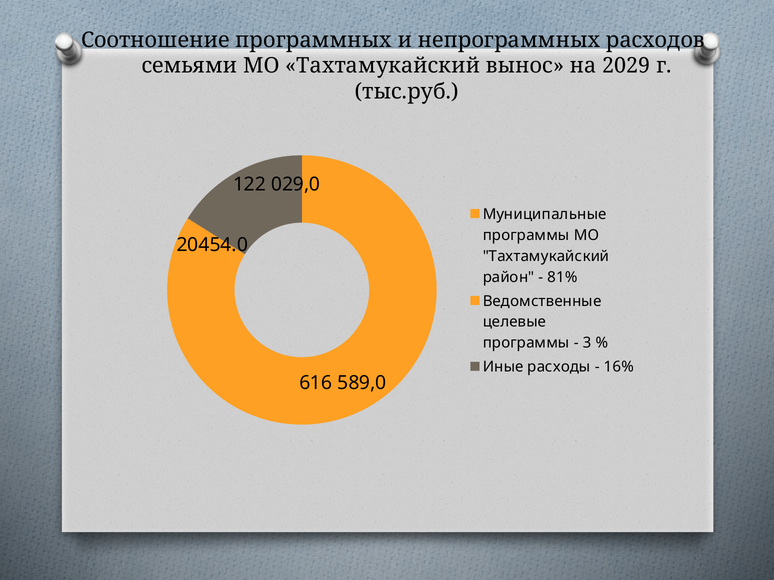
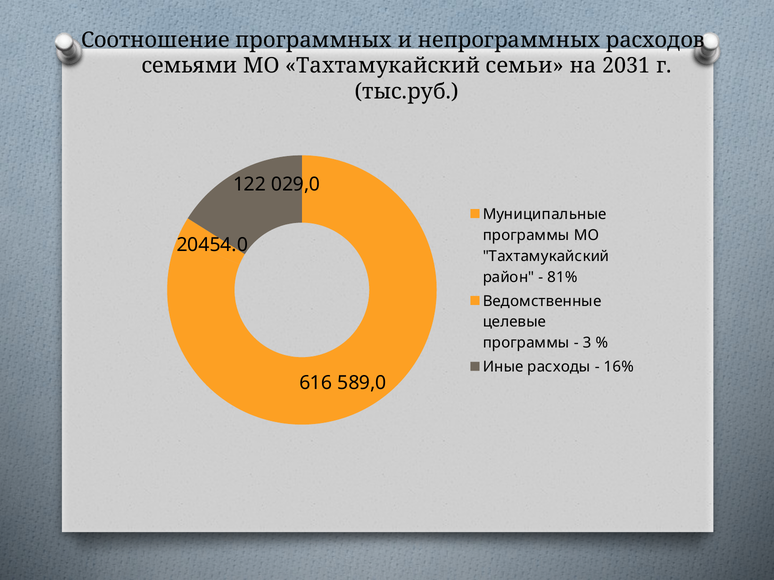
вынос: вынос -> семьи
2029: 2029 -> 2031
